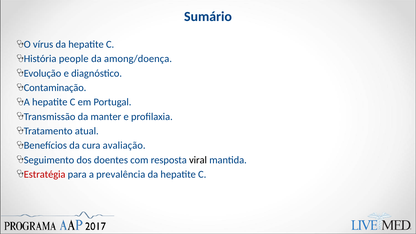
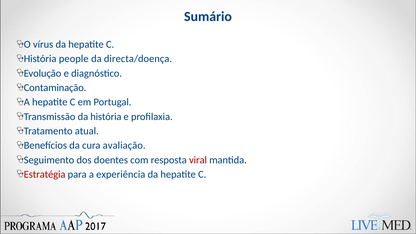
among/doença: among/doença -> directa/doença
da manter: manter -> história
viral colour: black -> red
prevalência: prevalência -> experiência
